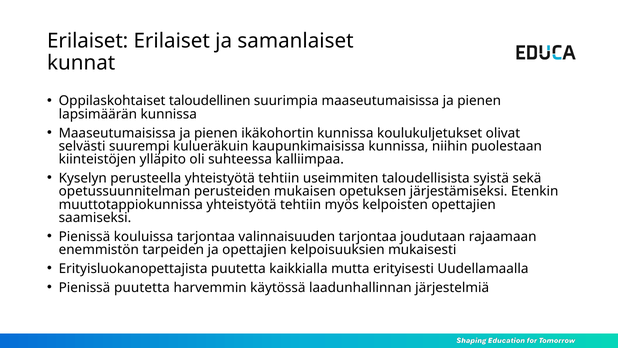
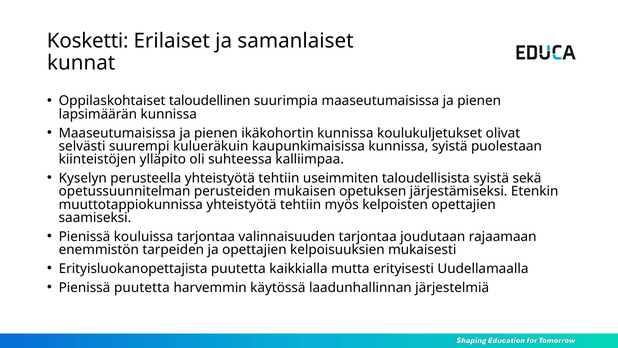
Erilaiset at (88, 41): Erilaiset -> Kosketti
kunnissa niihin: niihin -> syistä
